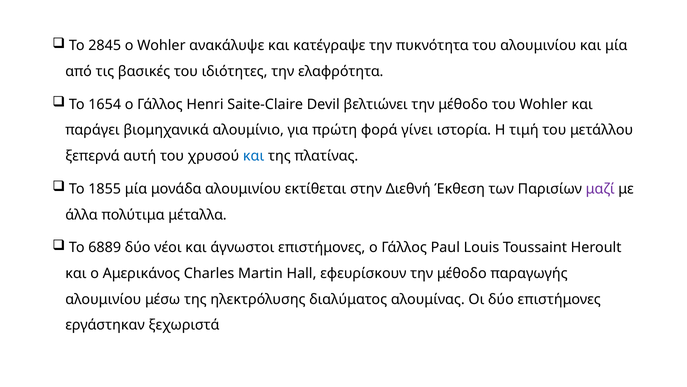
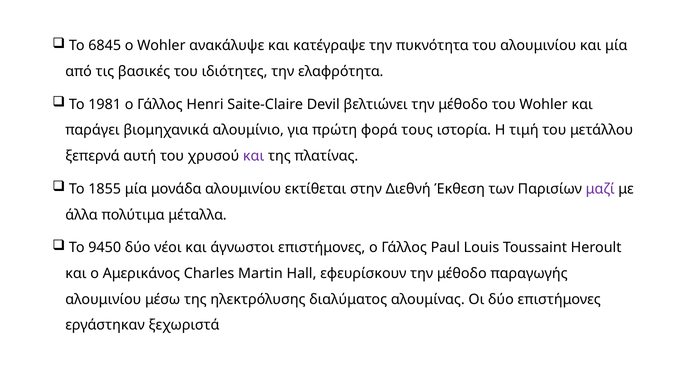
2845: 2845 -> 6845
1654: 1654 -> 1981
γίνει: γίνει -> τους
και at (254, 156) colour: blue -> purple
6889: 6889 -> 9450
